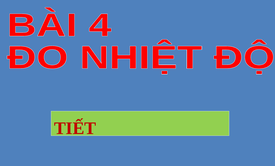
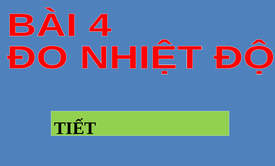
TIẾT colour: red -> black
